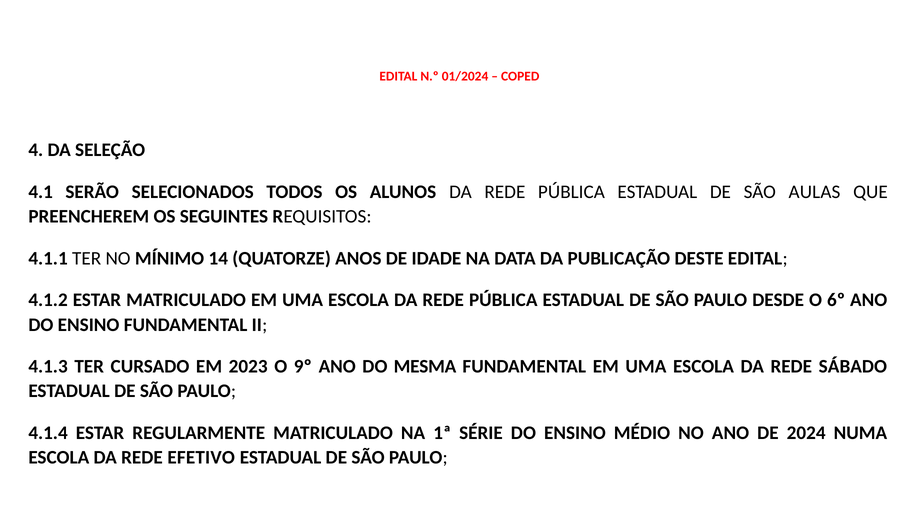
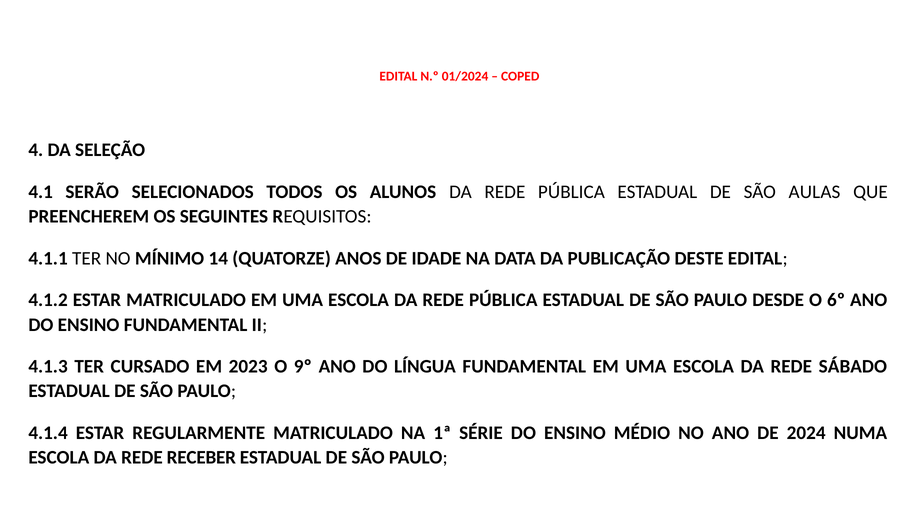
MESMA: MESMA -> LÍNGUA
EFETIVO: EFETIVO -> RECEBER
